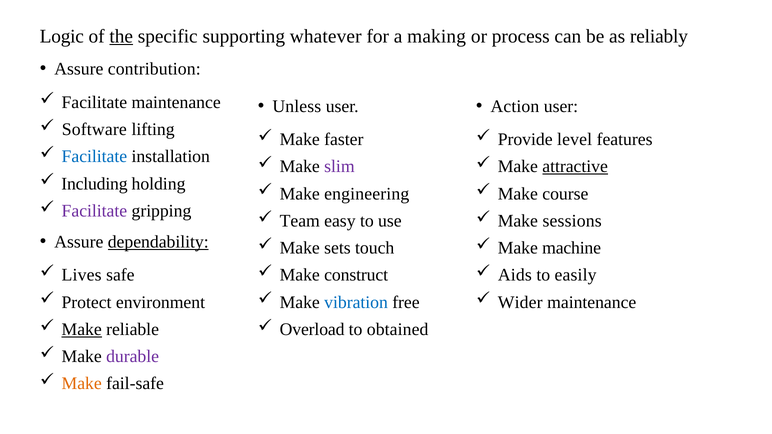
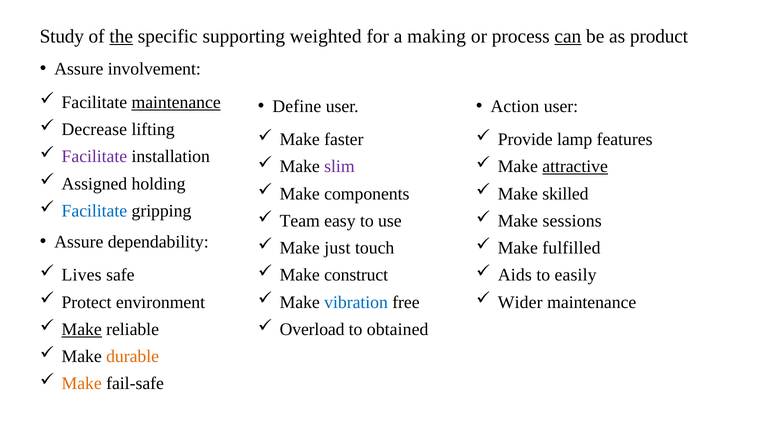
Logic: Logic -> Study
whatever: whatever -> weighted
can underline: none -> present
reliably: reliably -> product
contribution: contribution -> involvement
maintenance at (176, 102) underline: none -> present
Unless: Unless -> Define
Software: Software -> Decrease
level: level -> lamp
Facilitate at (94, 157) colour: blue -> purple
Including: Including -> Assigned
engineering: engineering -> components
course: course -> skilled
Facilitate at (94, 211) colour: purple -> blue
dependability underline: present -> none
sets: sets -> just
machine: machine -> fulfilled
durable colour: purple -> orange
